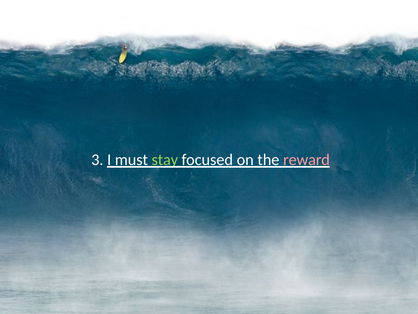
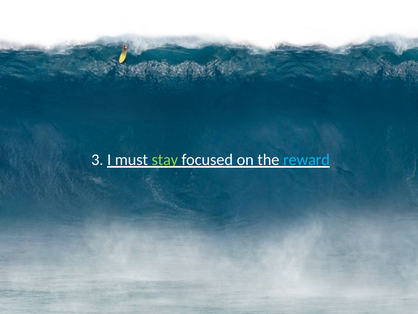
reward colour: pink -> light blue
